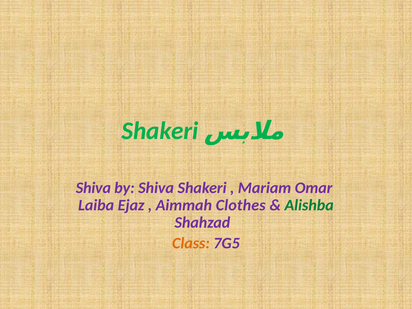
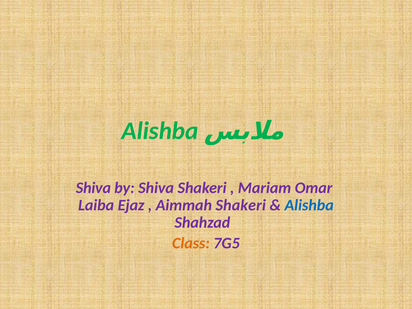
Shakeri at (160, 131): Shakeri -> Alishba
Aimmah Clothes: Clothes -> Shakeri
Alishba at (309, 205) colour: green -> blue
